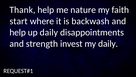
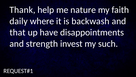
start: start -> daily
help at (18, 32): help -> that
up daily: daily -> have
my daily: daily -> such
